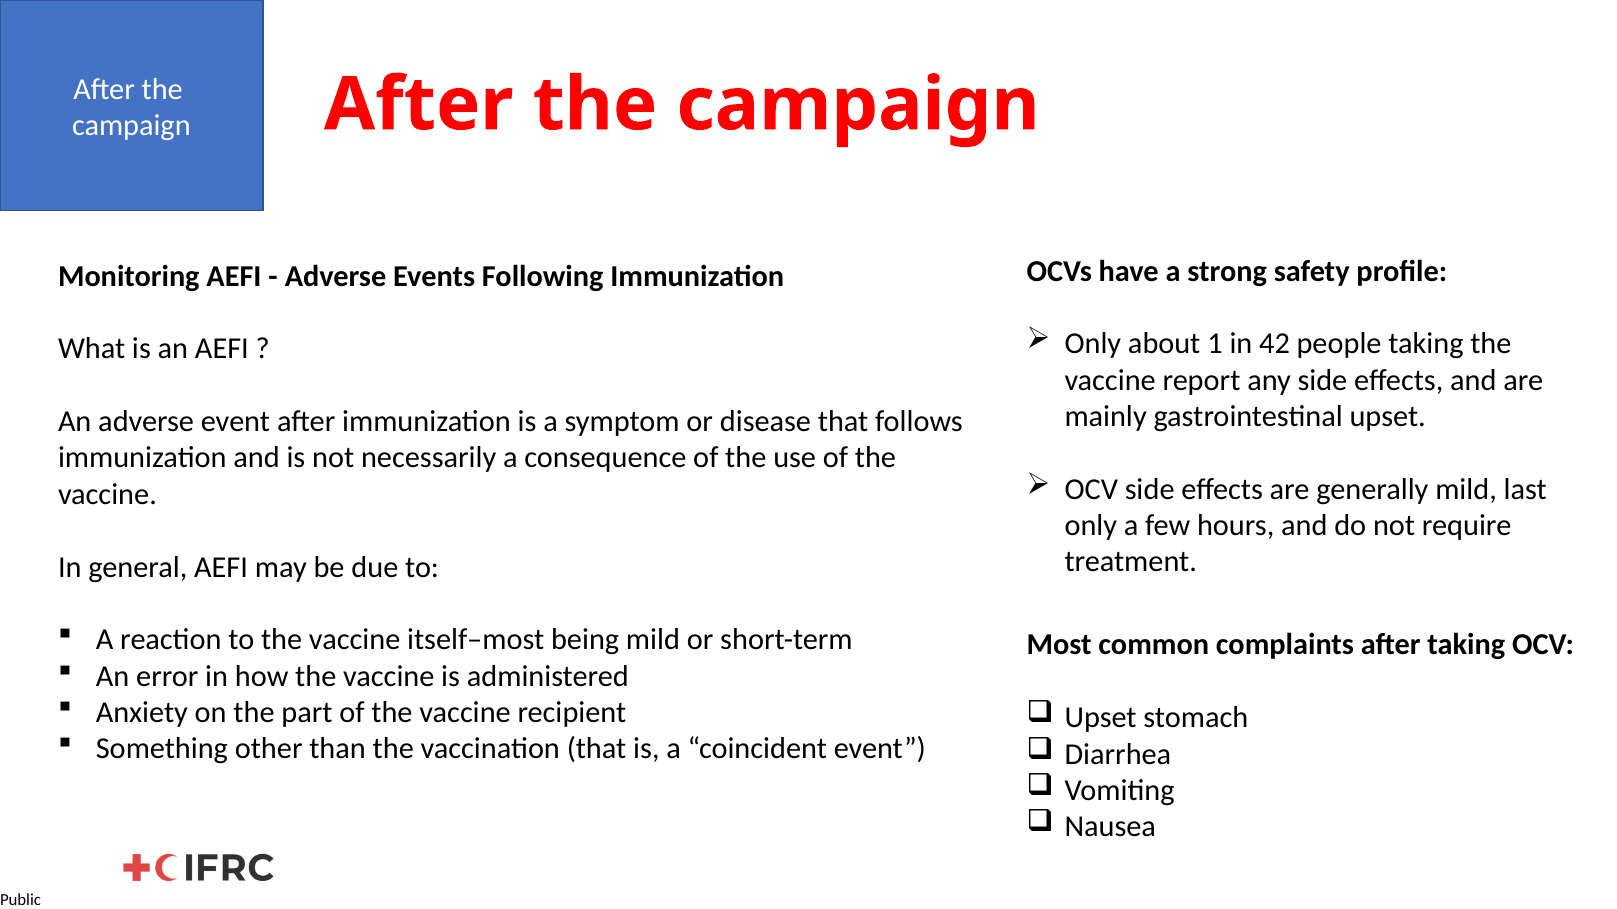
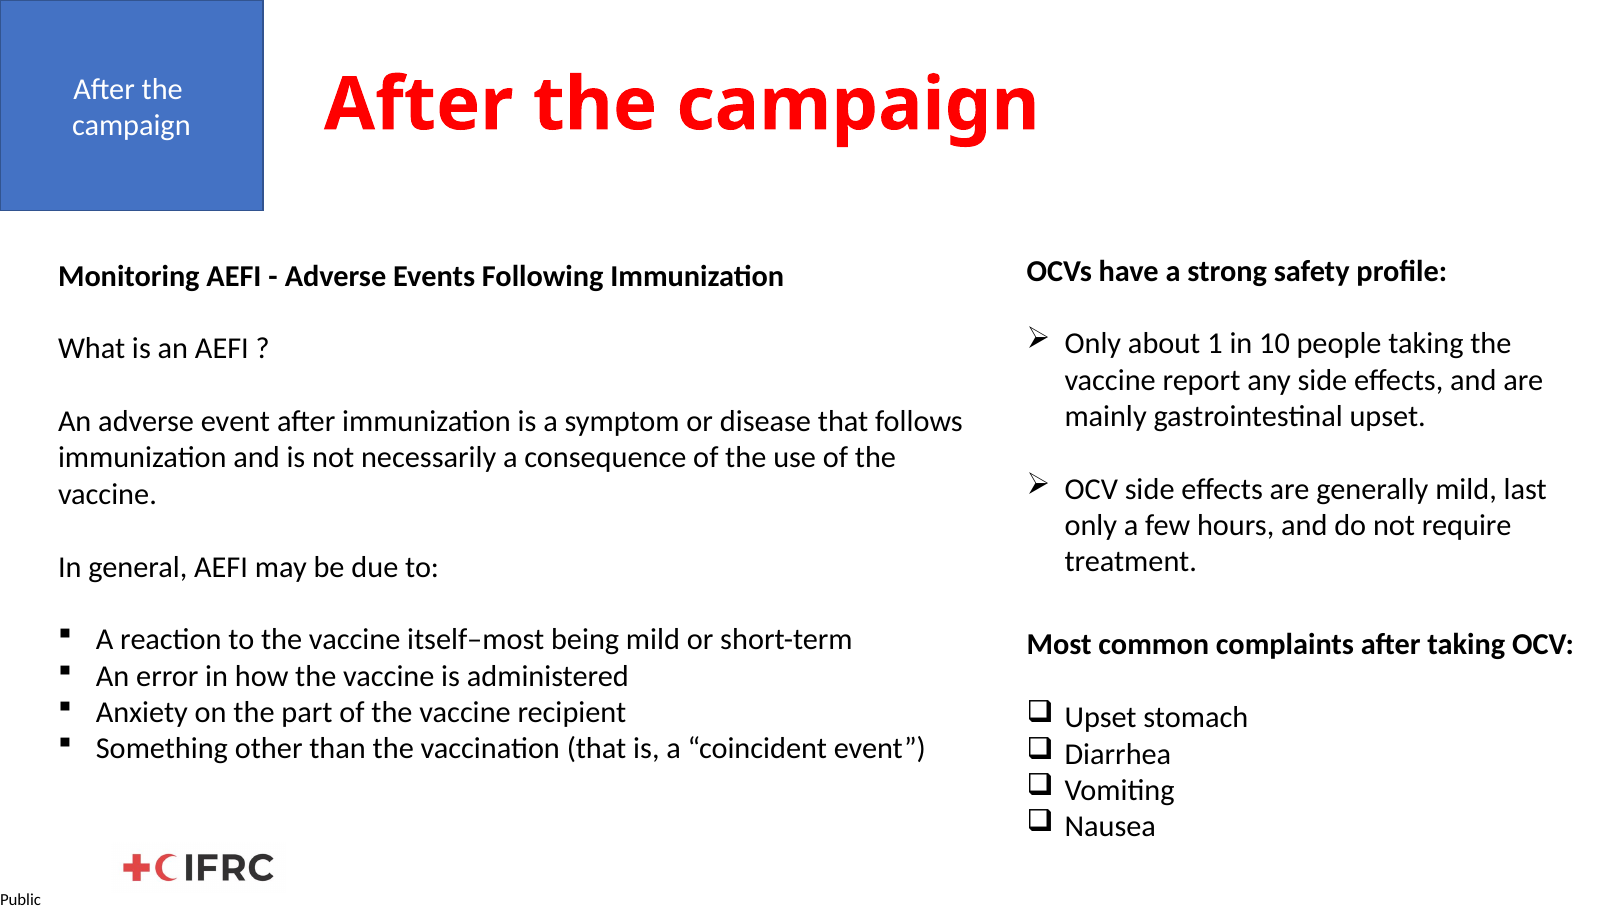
42: 42 -> 10
